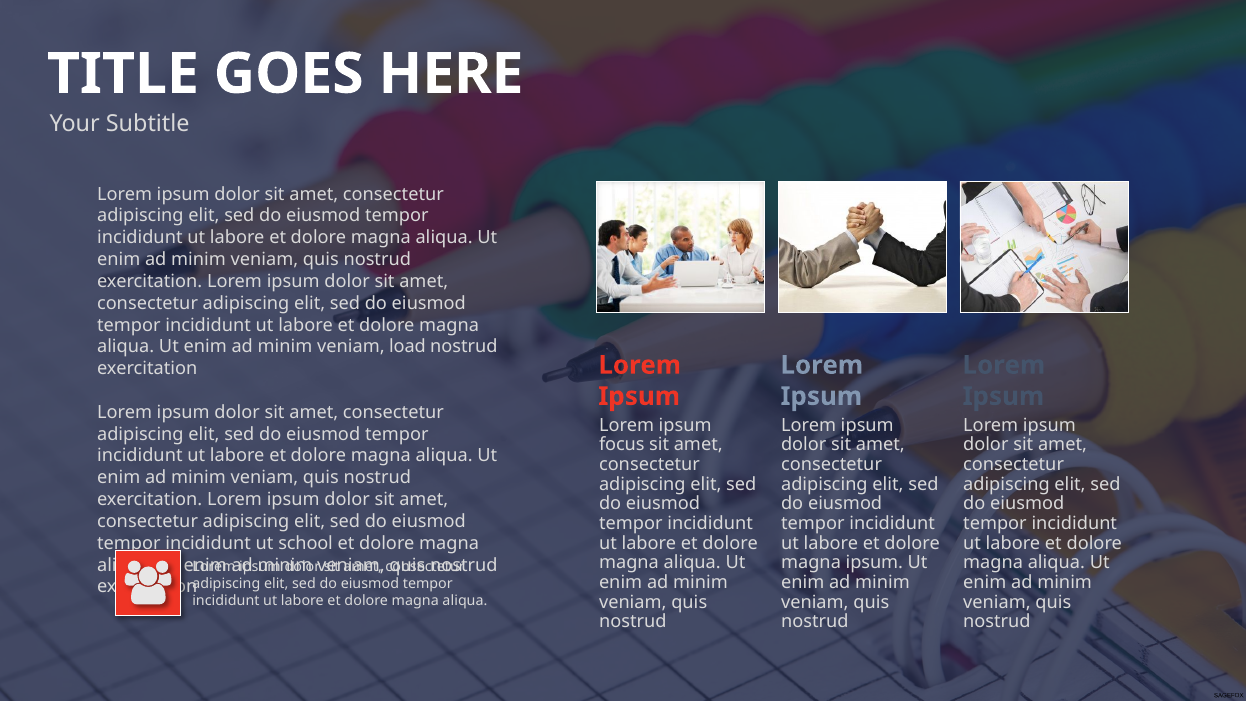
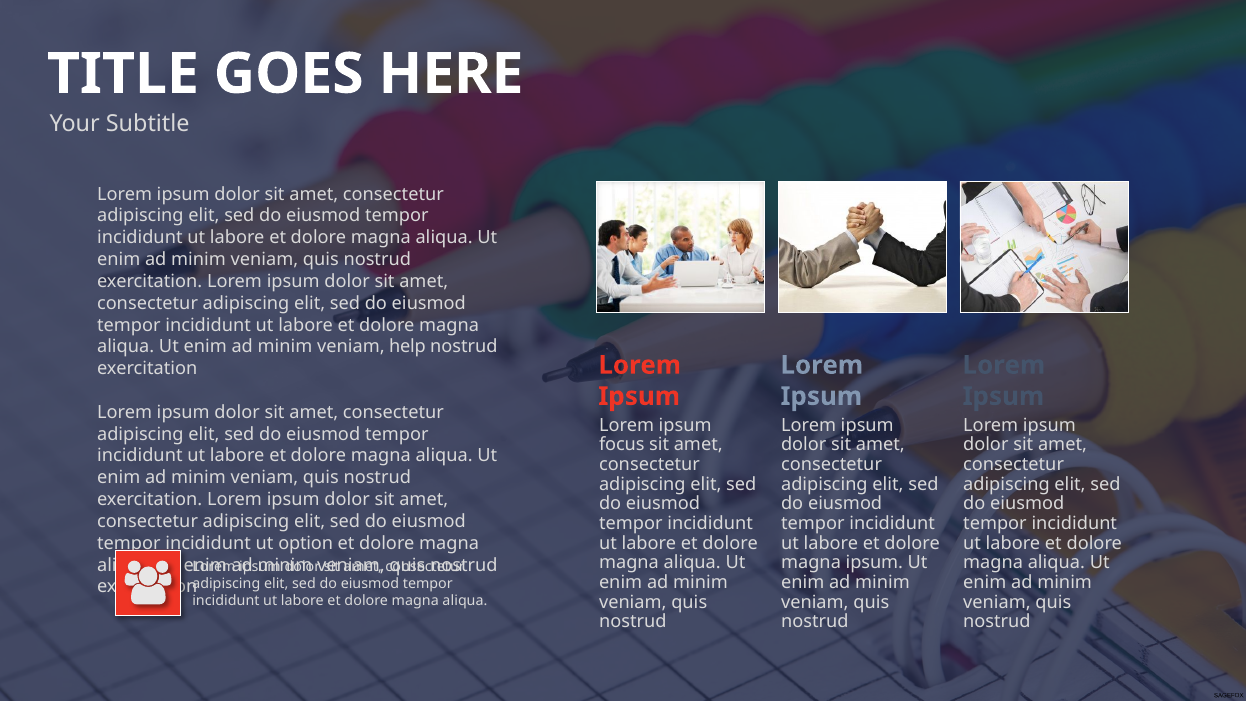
load: load -> help
school: school -> option
